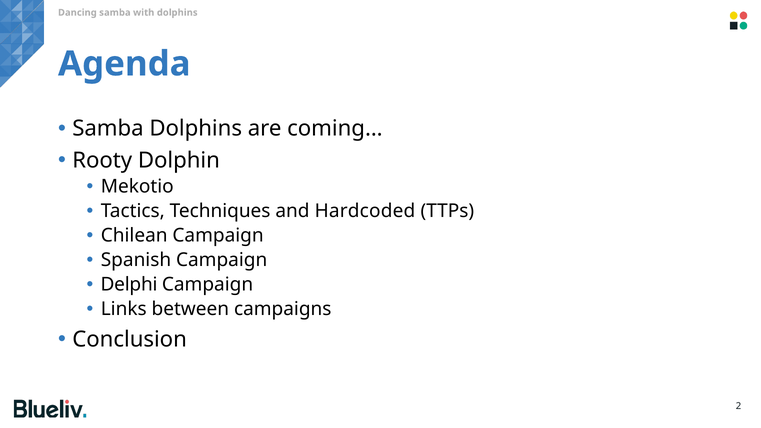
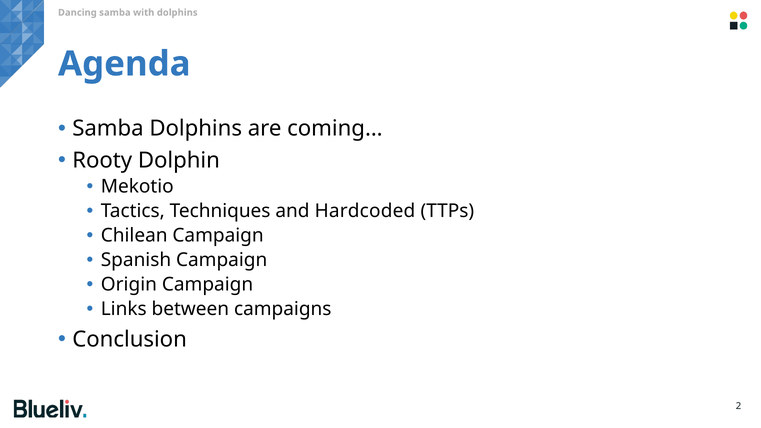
Delphi: Delphi -> Origin
